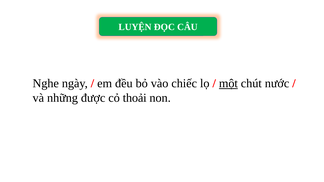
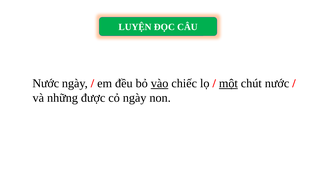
Nghe at (46, 84): Nghe -> Nước
vào underline: none -> present
cỏ thoải: thoải -> ngày
